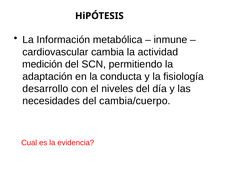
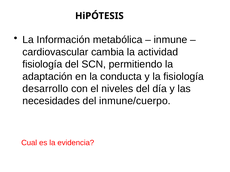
medición at (42, 64): medición -> fisiología
cambia/cuerpo: cambia/cuerpo -> inmune/cuerpo
